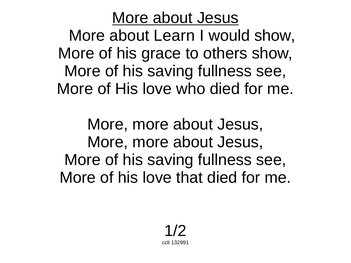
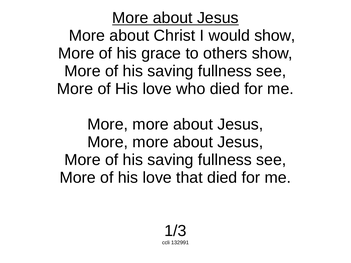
Learn: Learn -> Christ
1/2: 1/2 -> 1/3
